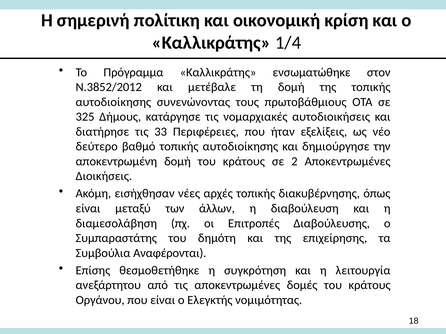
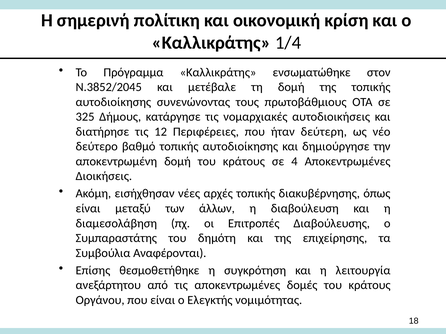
Ν.3852/2012: Ν.3852/2012 -> Ν.3852/2045
33: 33 -> 12
εξελίξεις: εξελίξεις -> δεύτερη
2: 2 -> 4
